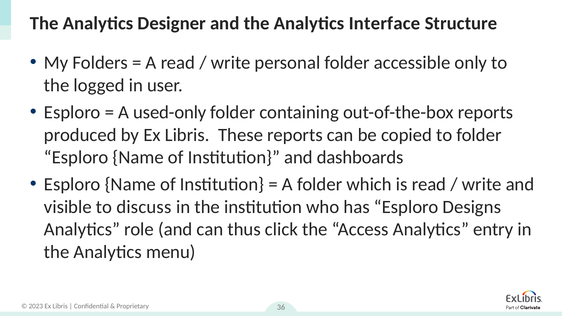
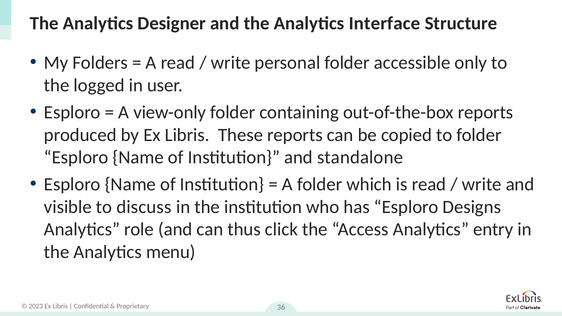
used-only: used-only -> view-only
dashboards: dashboards -> standalone
